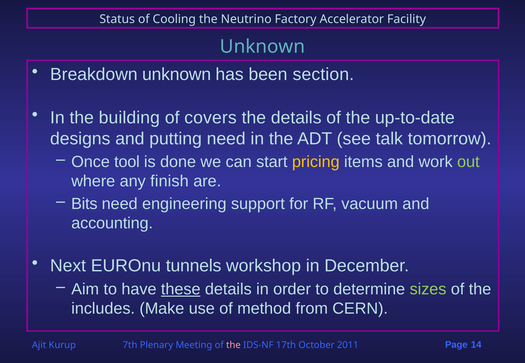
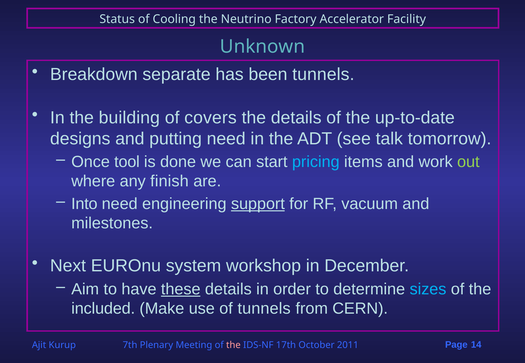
Breakdown unknown: unknown -> separate
been section: section -> tunnels
pricing colour: yellow -> light blue
Bits: Bits -> Into
support underline: none -> present
accounting: accounting -> milestones
tunnels: tunnels -> system
sizes colour: light green -> light blue
includes: includes -> included
of method: method -> tunnels
